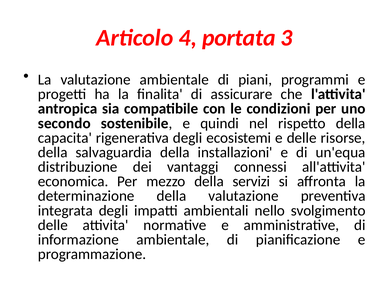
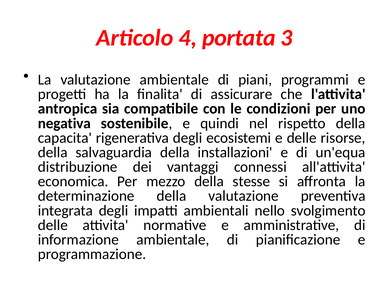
secondo: secondo -> negativa
servizi: servizi -> stesse
